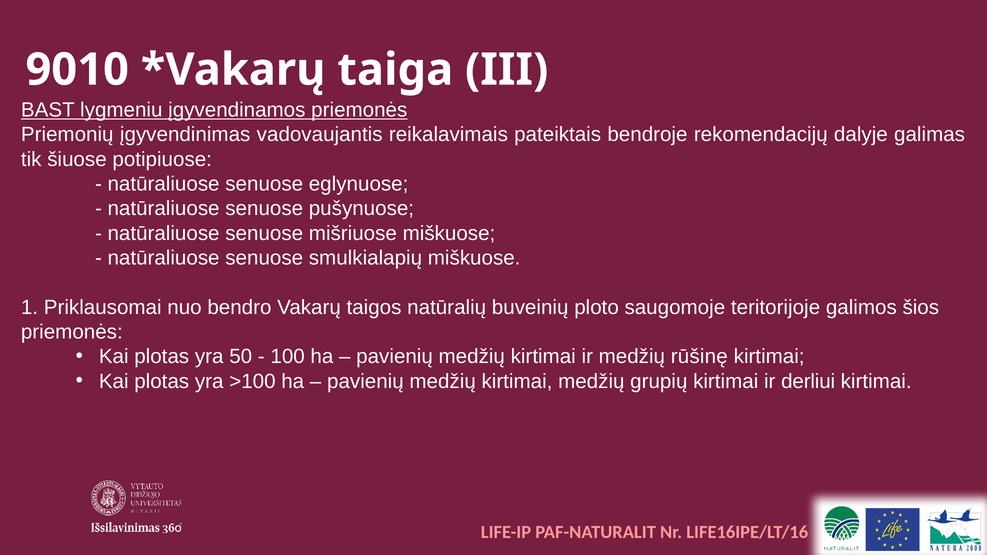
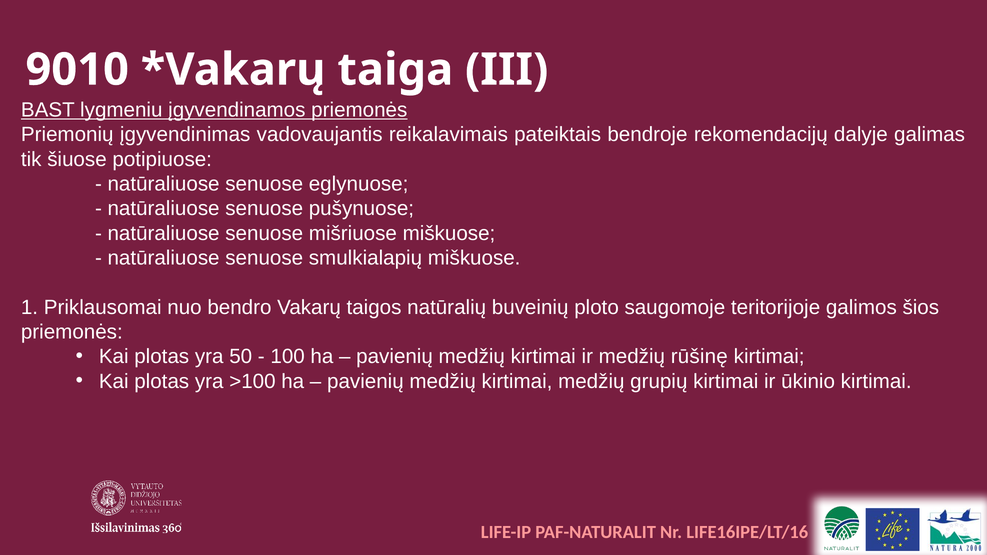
derliui: derliui -> ūkinio
